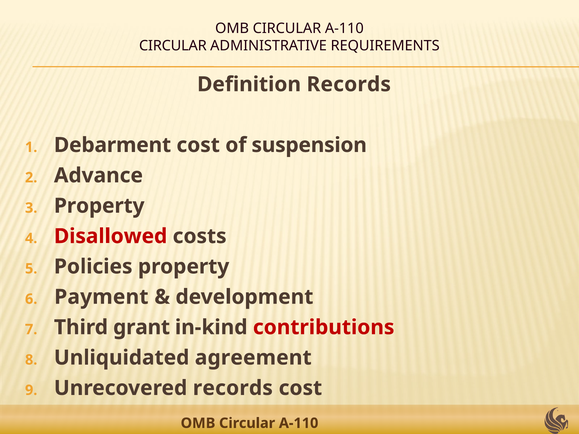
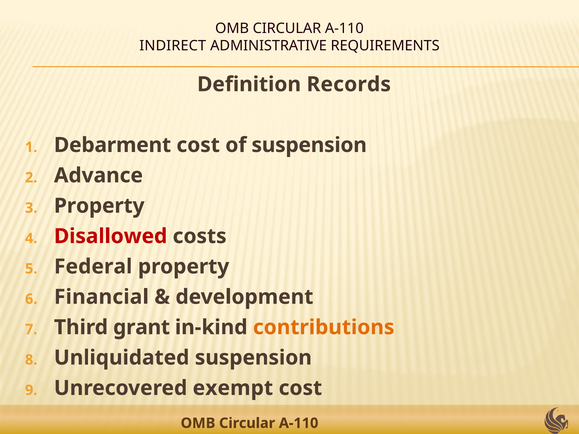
CIRCULAR at (173, 46): CIRCULAR -> INDIRECT
Policies: Policies -> Federal
Payment: Payment -> Financial
contributions colour: red -> orange
Unliquidated agreement: agreement -> suspension
Unrecovered records: records -> exempt
